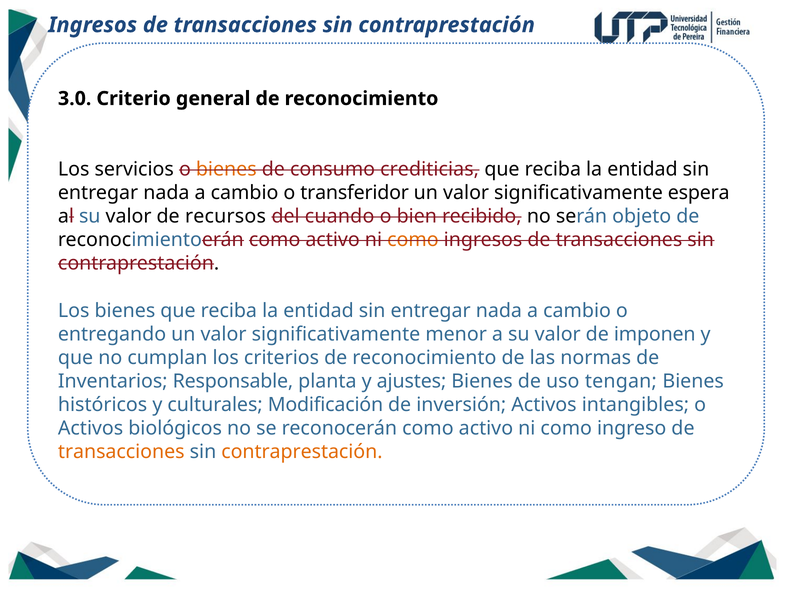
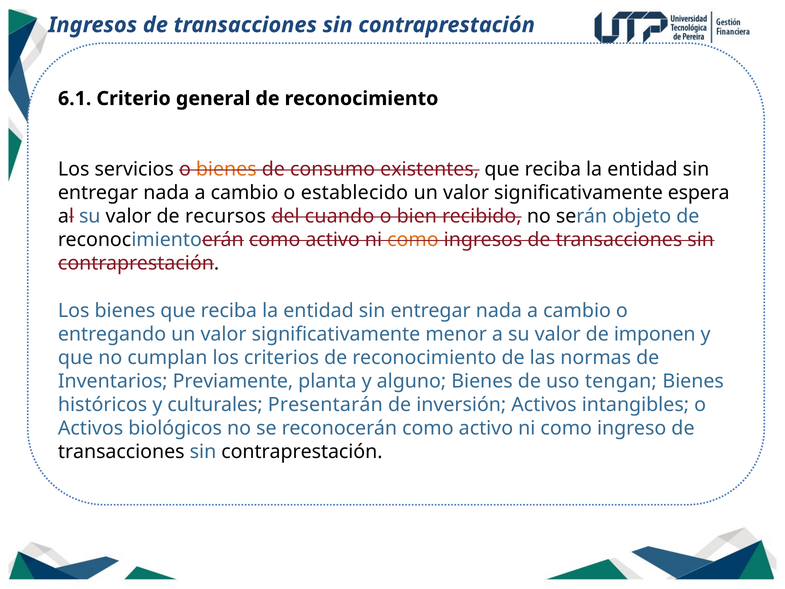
3.0: 3.0 -> 6.1
crediticias: crediticias -> existentes
transferidor: transferidor -> establecido
Responsable: Responsable -> Previamente
ajustes: ajustes -> alguno
Modificación: Modificación -> Presentarán
transacciones at (121, 452) colour: orange -> black
contraprestación at (302, 452) colour: orange -> black
